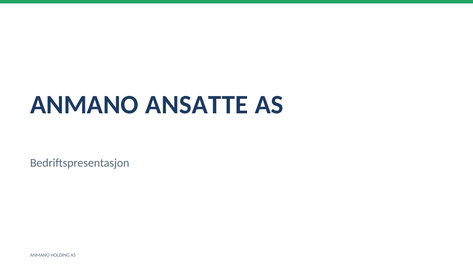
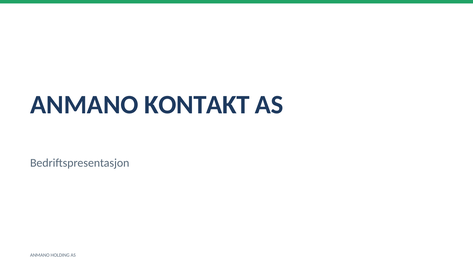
ANSATTE: ANSATTE -> KONTAKT
